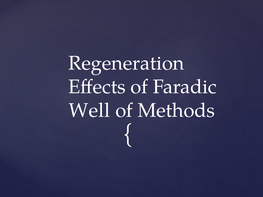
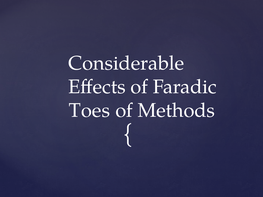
Regeneration: Regeneration -> Considerable
Well: Well -> Toes
